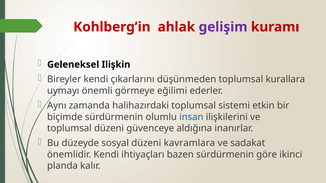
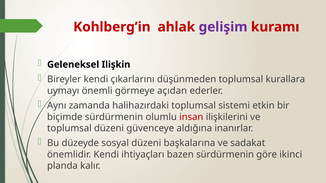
eğilimi: eğilimi -> açıdan
insan colour: blue -> red
kavramlara: kavramlara -> başkalarına
